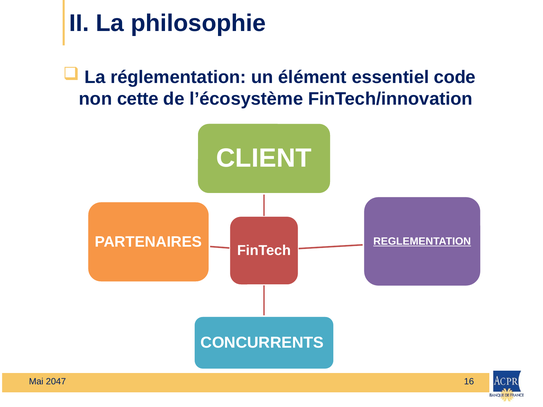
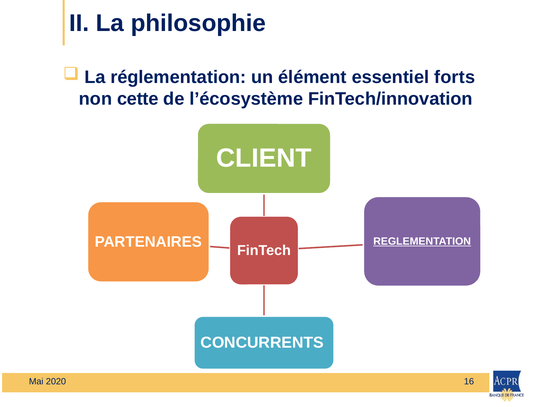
code: code -> forts
2047: 2047 -> 2020
